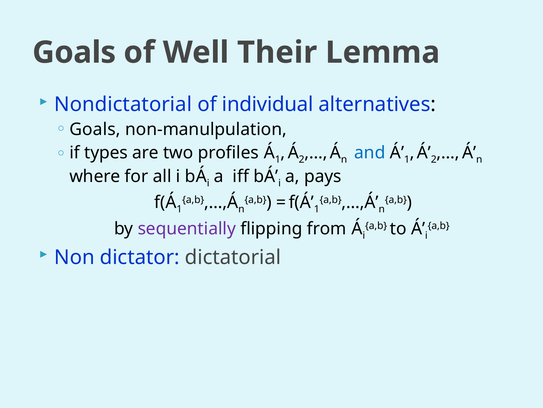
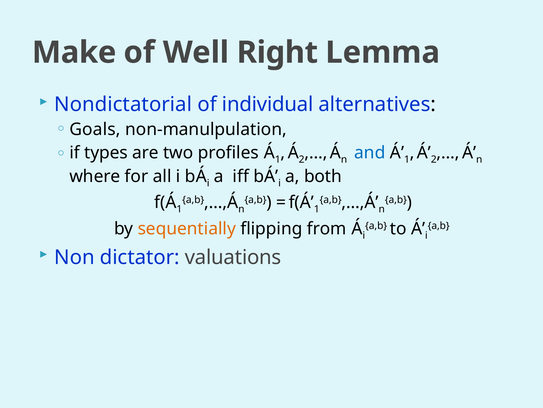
Goals at (74, 52): Goals -> Make
Their: Their -> Right
pays: pays -> both
sequentially colour: purple -> orange
dictatorial: dictatorial -> valuations
